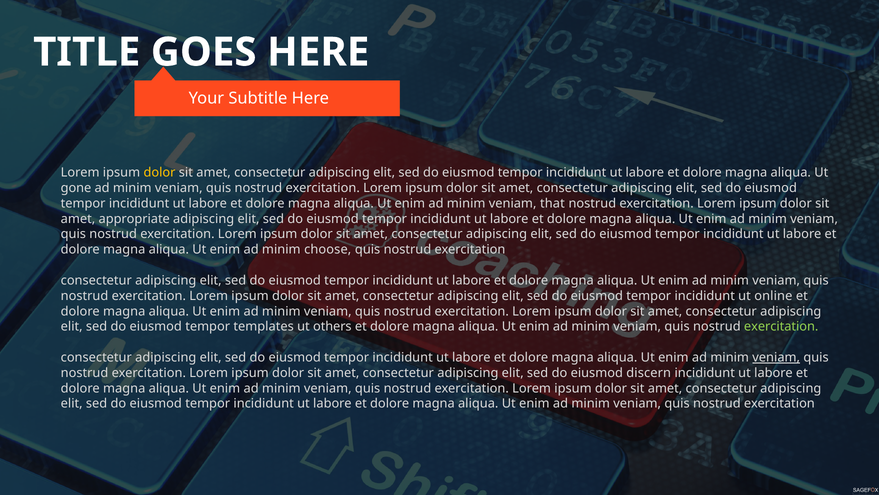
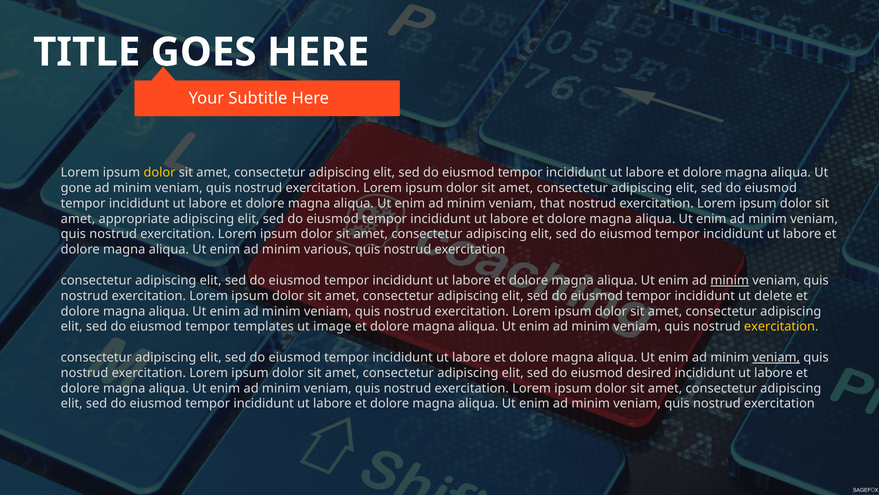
choose: choose -> various
minim at (730, 280) underline: none -> present
online: online -> delete
others: others -> image
exercitation at (781, 326) colour: light green -> yellow
discern: discern -> desired
